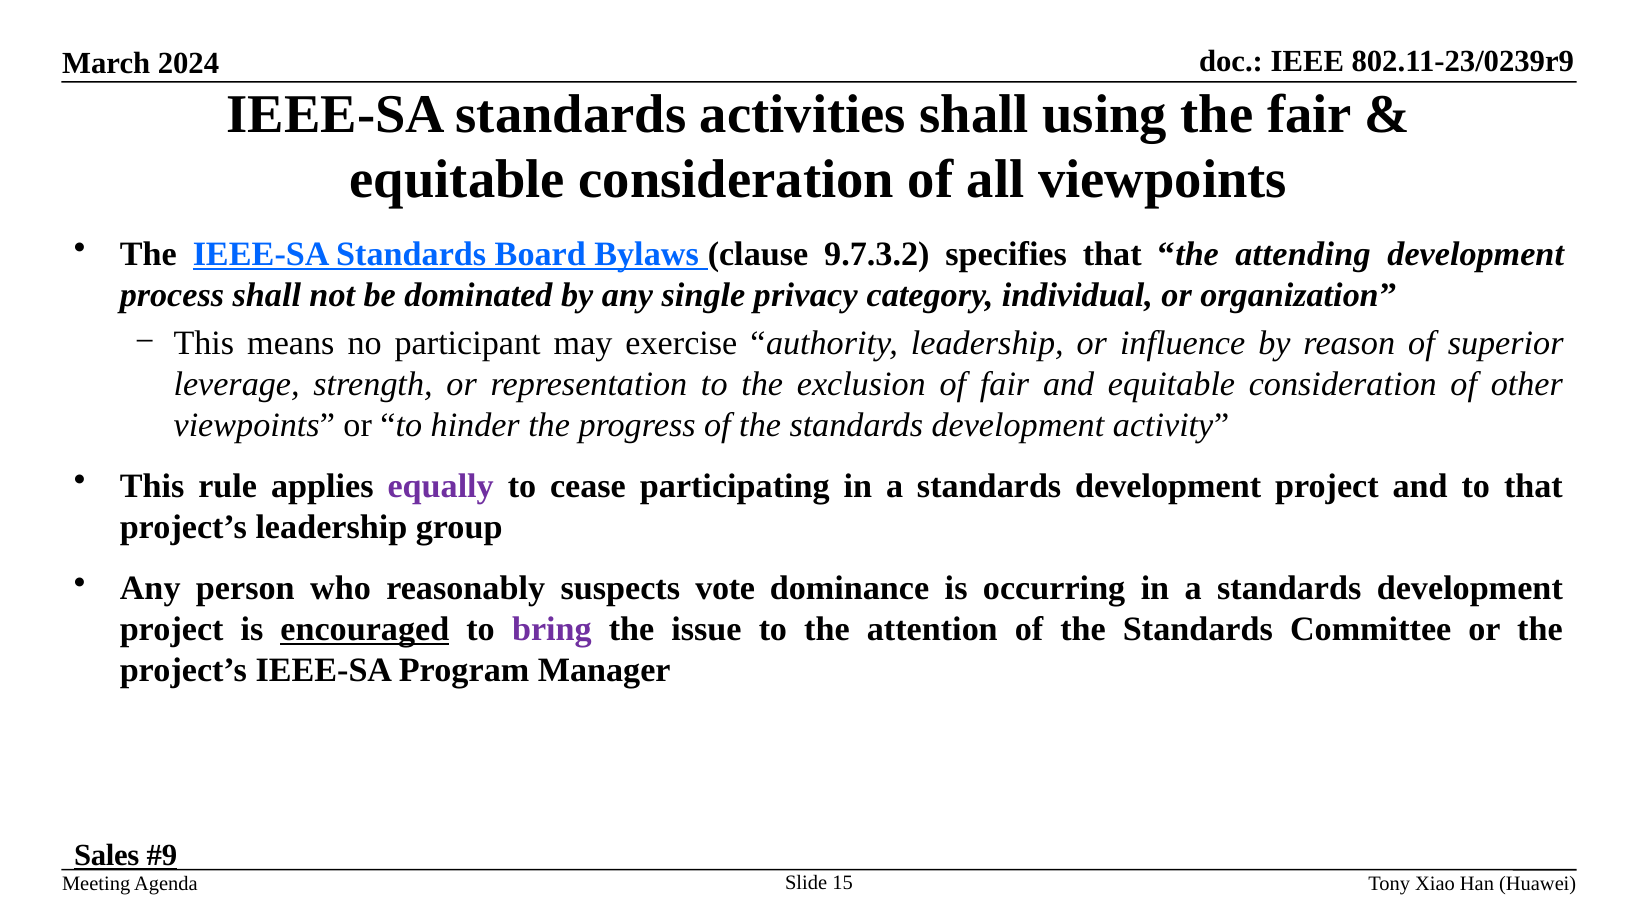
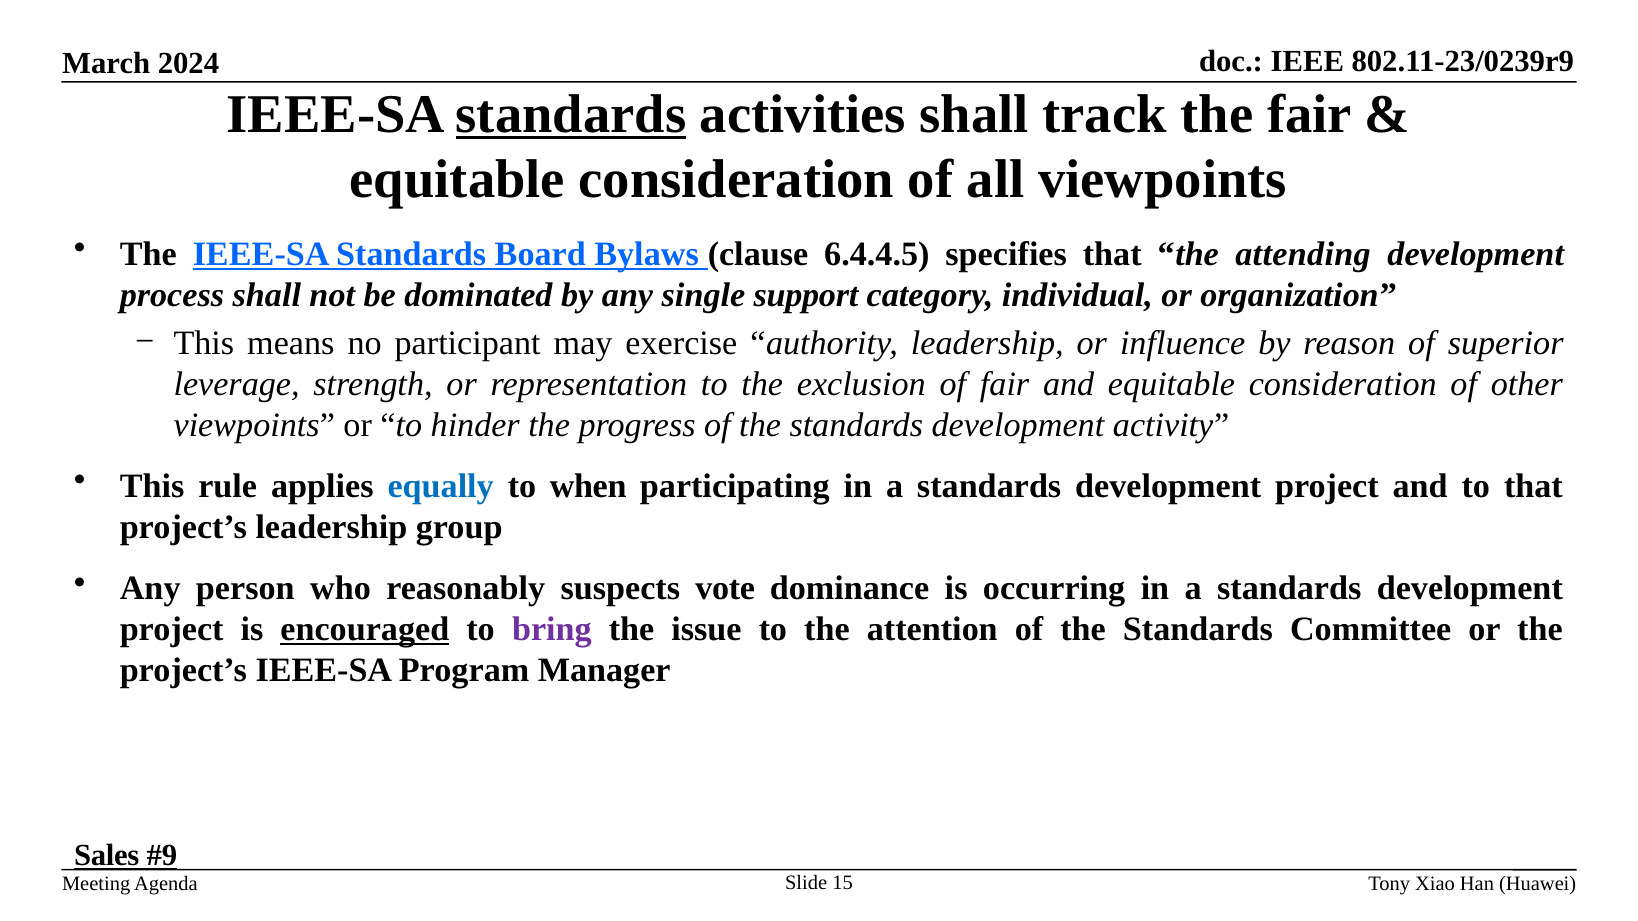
standards at (571, 114) underline: none -> present
using: using -> track
9.7.3.2: 9.7.3.2 -> 6.4.4.5
privacy: privacy -> support
equally colour: purple -> blue
cease: cease -> when
